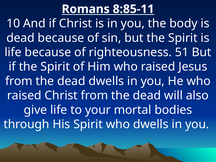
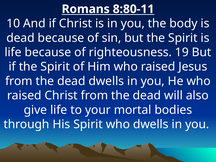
8:85-11: 8:85-11 -> 8:80-11
51: 51 -> 19
